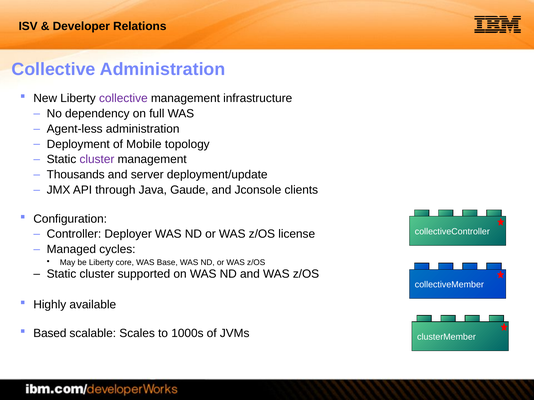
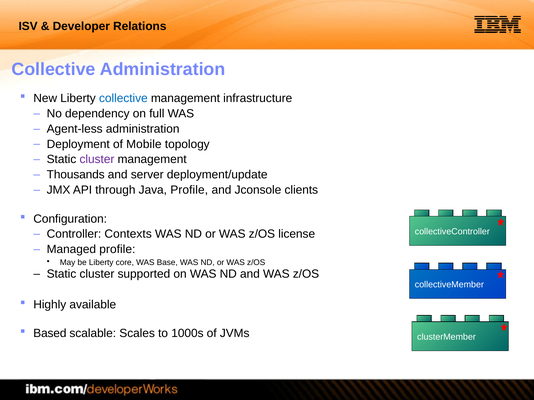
collective at (123, 98) colour: purple -> blue
Java Gaude: Gaude -> Profile
Deployer: Deployer -> Contexts
Managed cycles: cycles -> profile
